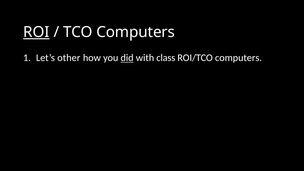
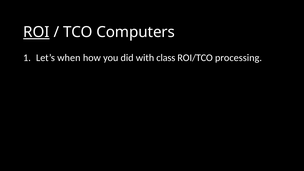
other: other -> when
did underline: present -> none
ROI/TCO computers: computers -> processing
